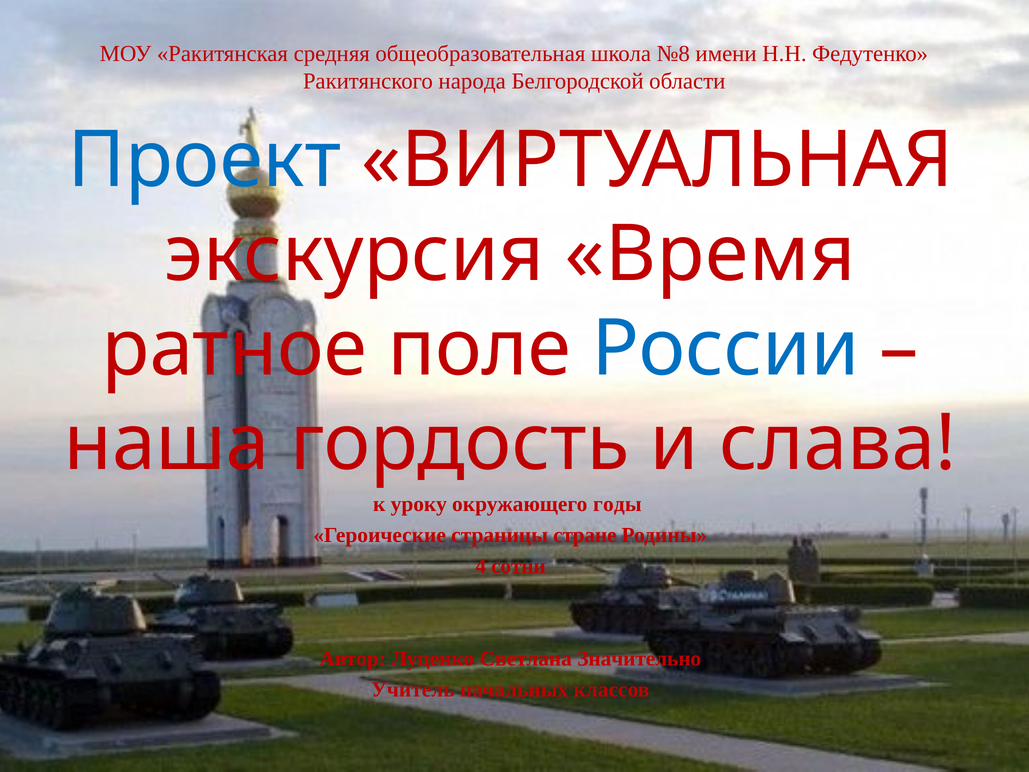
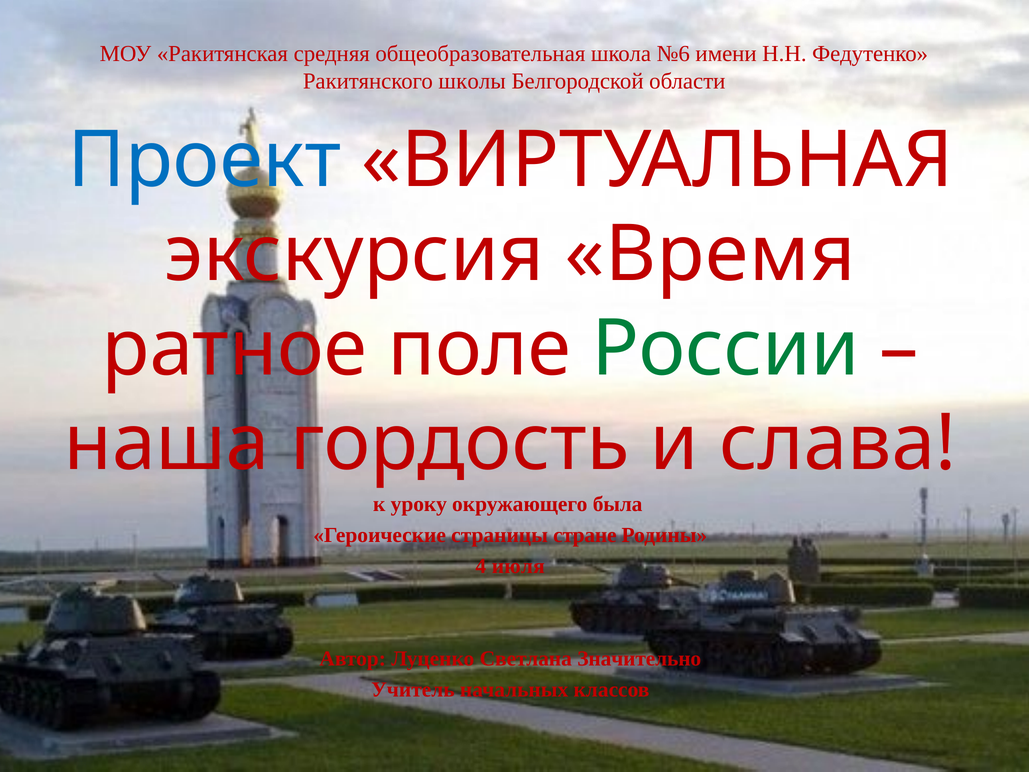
№8: №8 -> №6
народа: народа -> школы
России colour: blue -> green
годы: годы -> была
сотни: сотни -> июля
